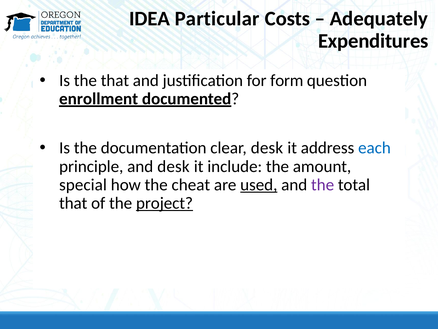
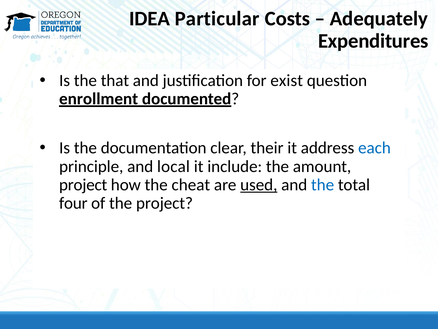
form: form -> exist
clear desk: desk -> their
and desk: desk -> local
special at (83, 185): special -> project
the at (323, 185) colour: purple -> blue
that at (73, 203): that -> four
project at (164, 203) underline: present -> none
